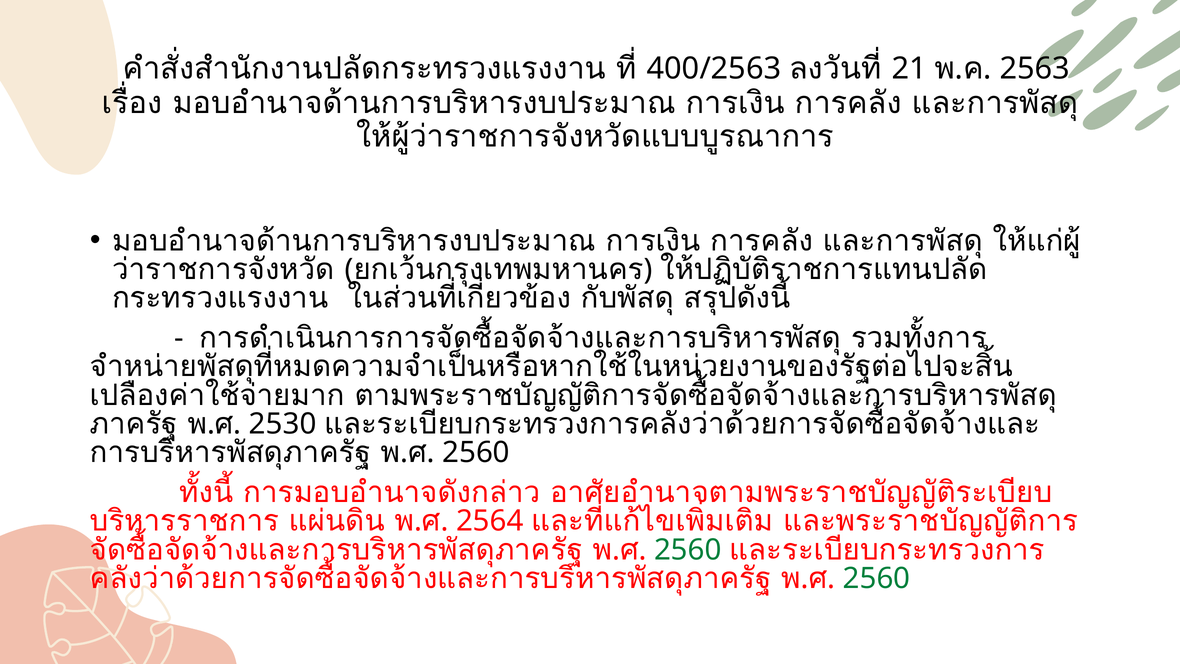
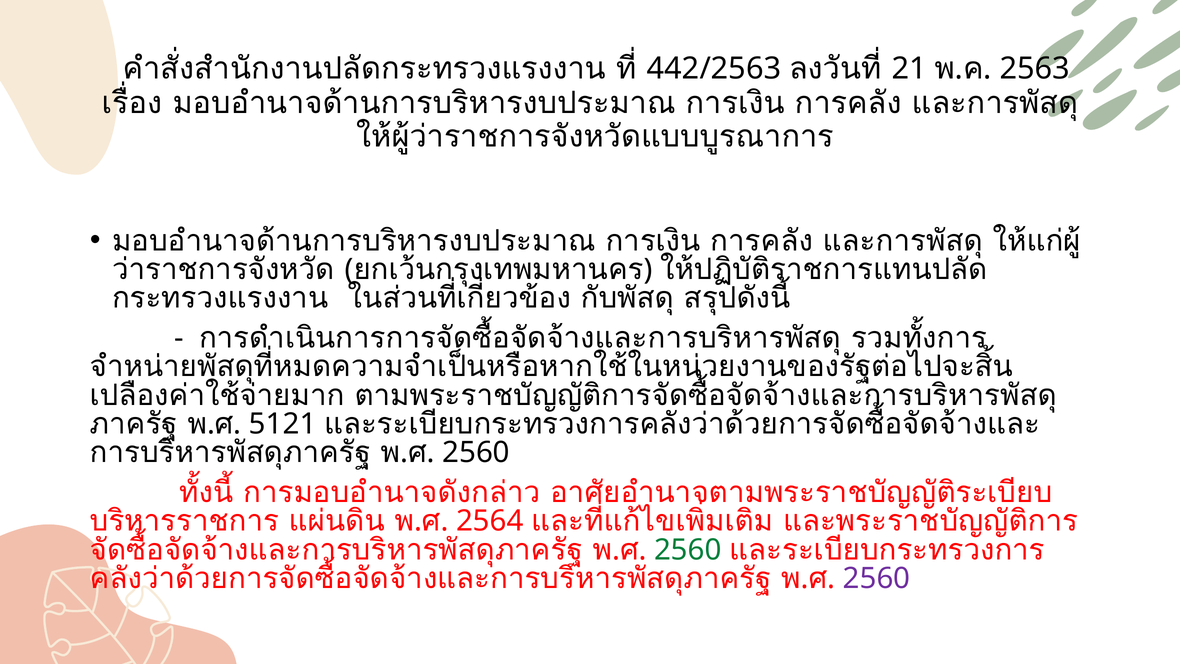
400/2563: 400/2563 -> 442/2563
2530: 2530 -> 5121
2560 at (877, 578) colour: green -> purple
